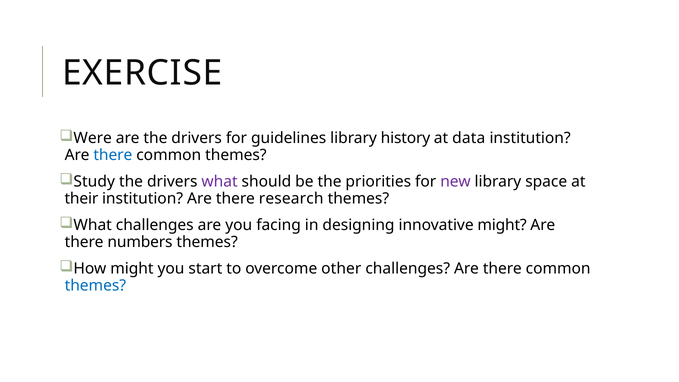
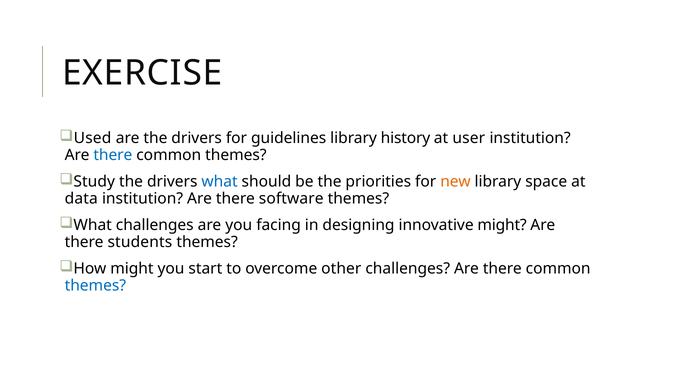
Were: Were -> Used
data: data -> user
what at (220, 182) colour: purple -> blue
new colour: purple -> orange
their: their -> data
research: research -> software
numbers: numbers -> students
